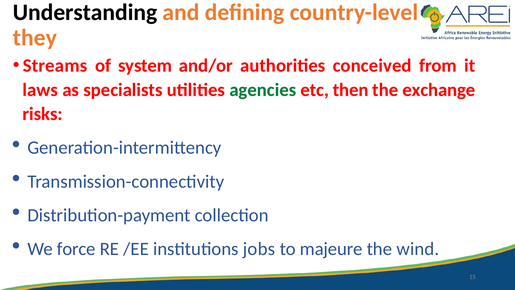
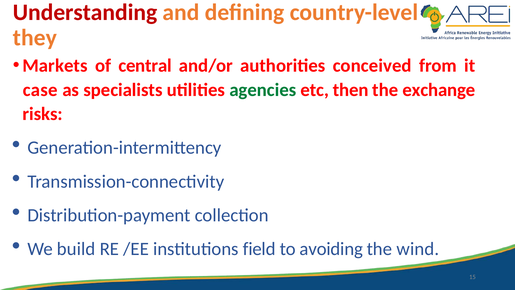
Understanding colour: black -> red
Streams: Streams -> Markets
system: system -> central
laws: laws -> case
force: force -> build
jobs: jobs -> field
majeure: majeure -> avoiding
